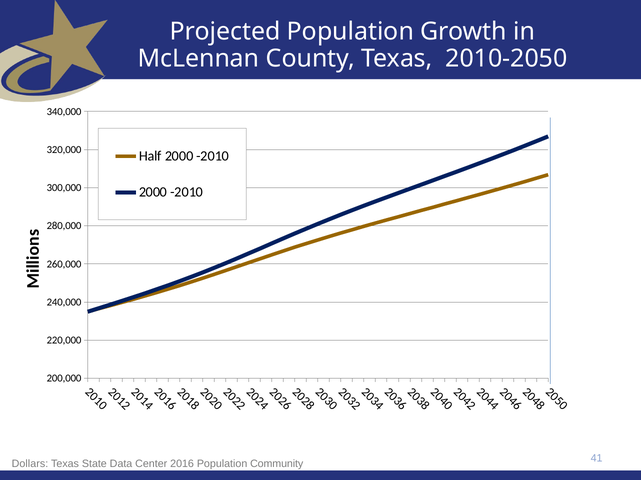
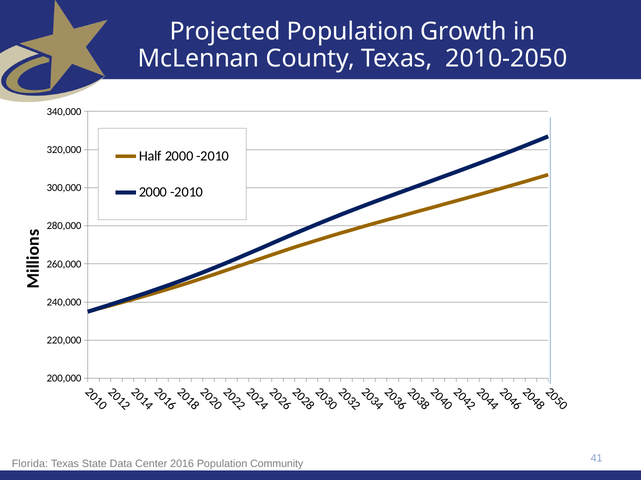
Dollars: Dollars -> Florida
